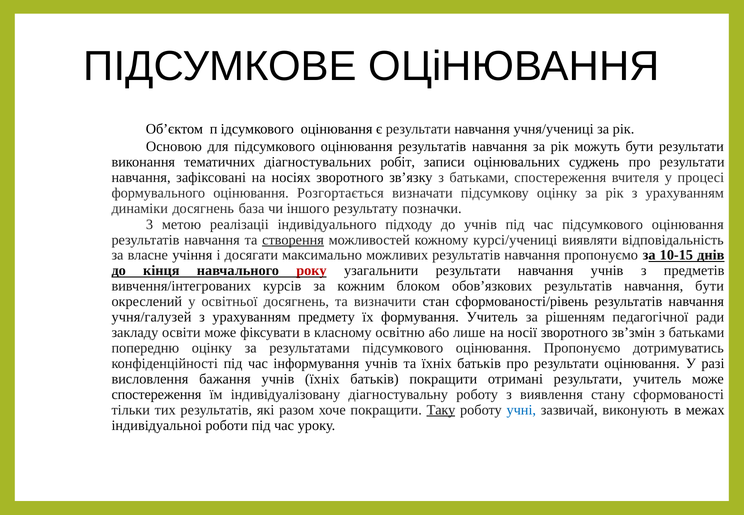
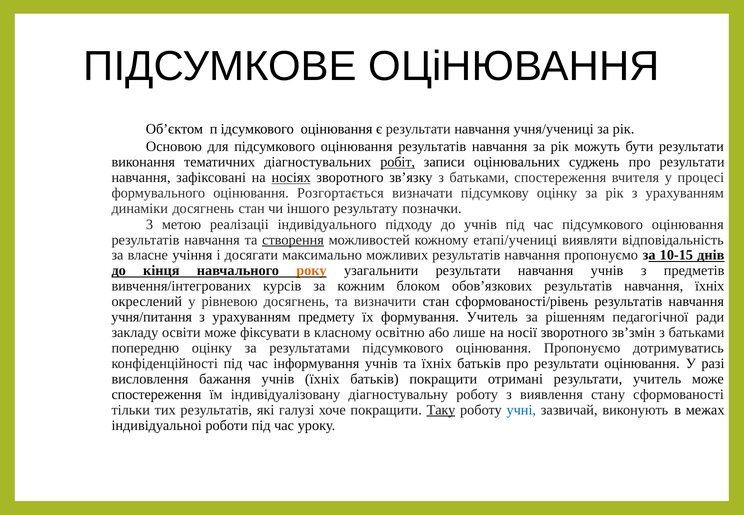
робіт underline: none -> present
носіях underline: none -> present
досягнень база: база -> стан
курсі/учениці: курсі/учениці -> етапі/учениці
року colour: red -> orange
навчання бути: бути -> їхніх
освітньої: освітньої -> рівневою
учня/галузей: учня/галузей -> учня/питання
разом: разом -> галузі
